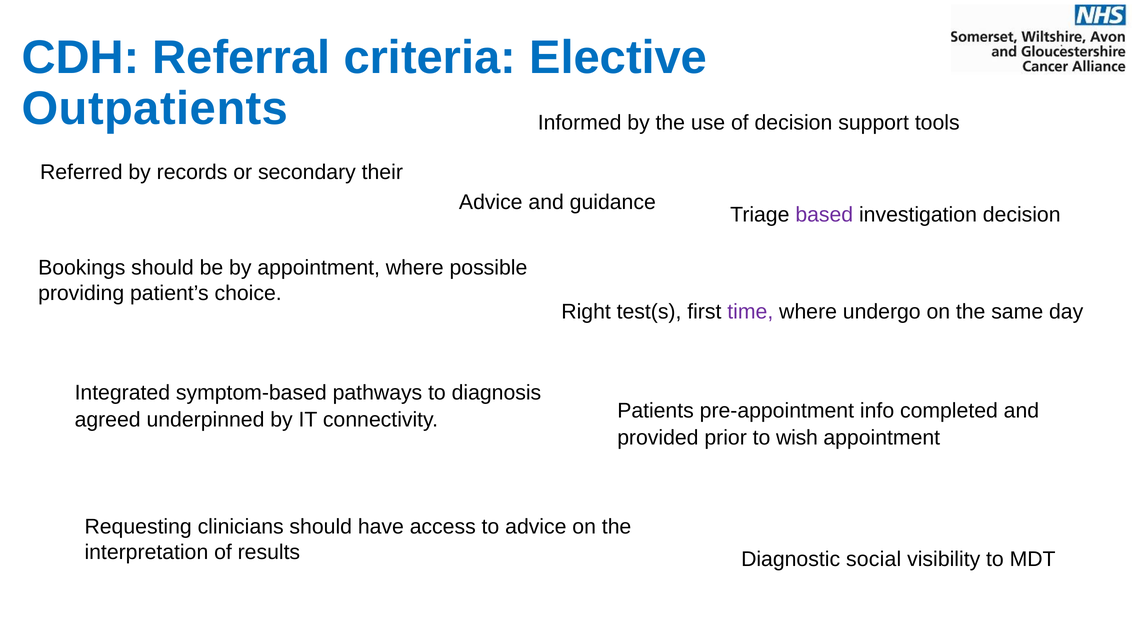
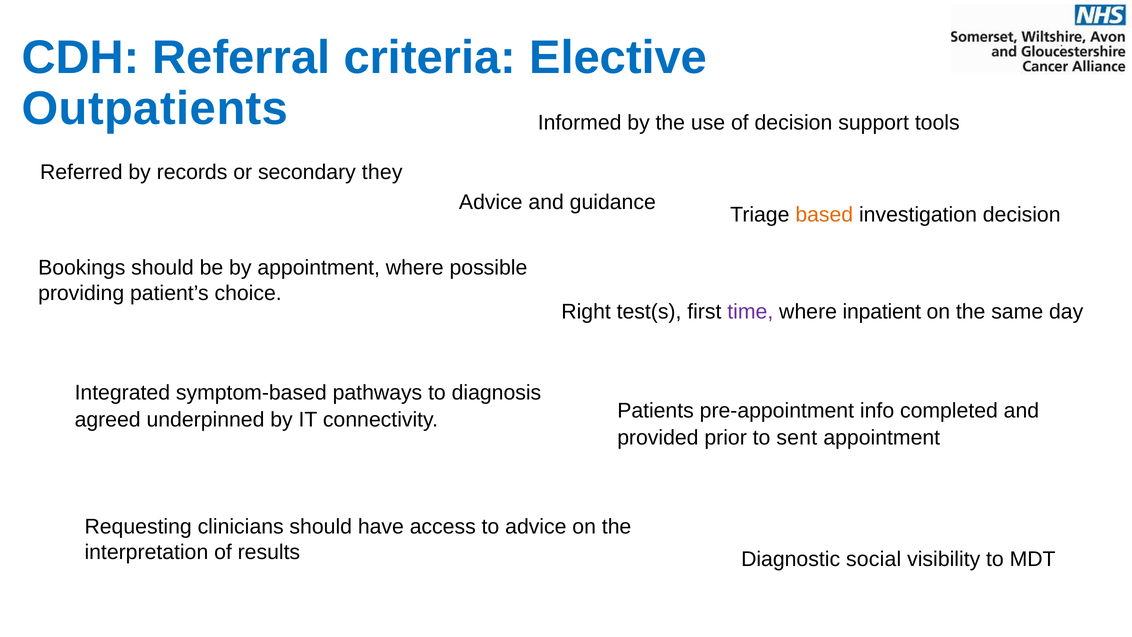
their: their -> they
based colour: purple -> orange
undergo: undergo -> inpatient
wish: wish -> sent
